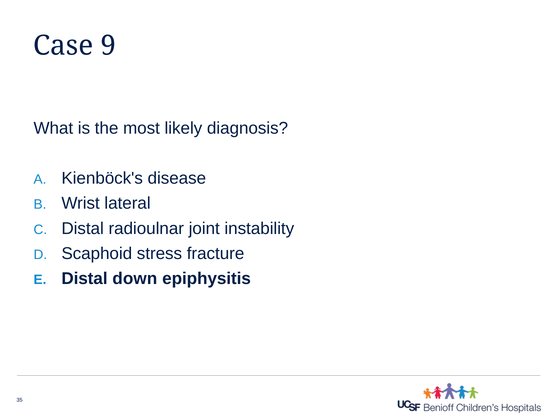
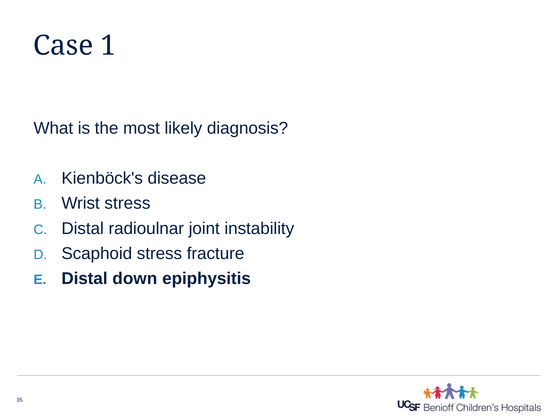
9: 9 -> 1
Wrist lateral: lateral -> stress
